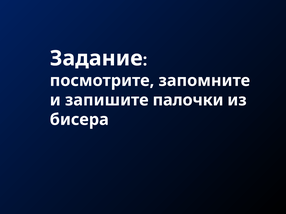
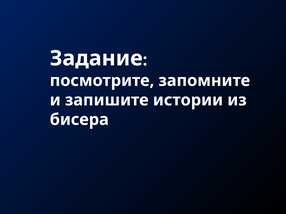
палочки: палочки -> истории
